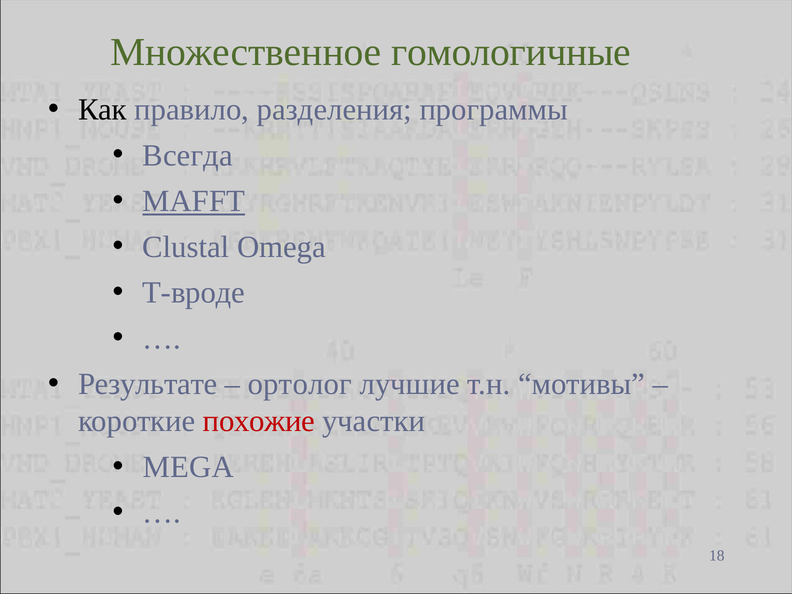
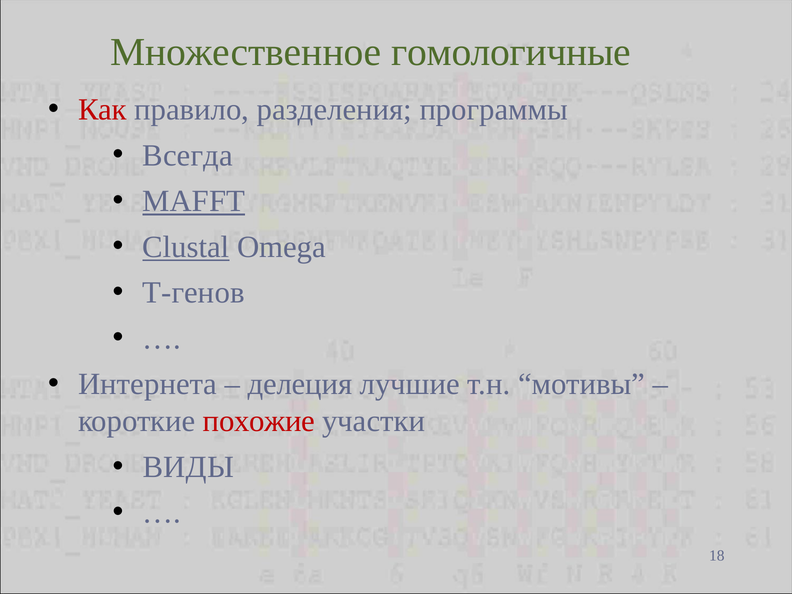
Как colour: black -> red
Clustal underline: none -> present
T-вроде: T-вроде -> T-генов
Результате: Результате -> Интернета
ортолог: ортолог -> делеция
MEGA: MEGA -> ВИДЫ
